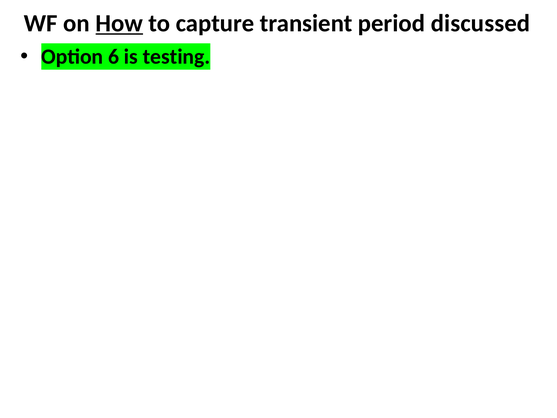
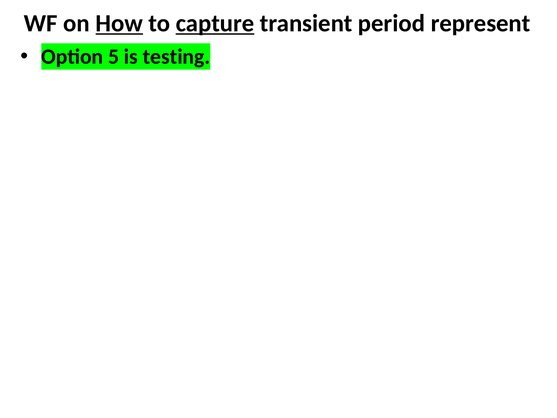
capture underline: none -> present
discussed: discussed -> represent
6: 6 -> 5
